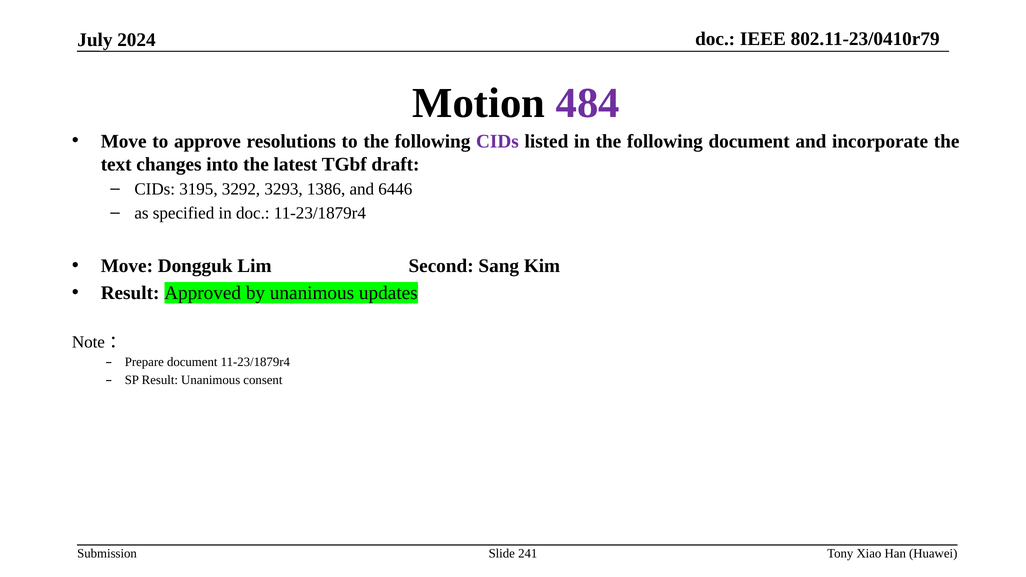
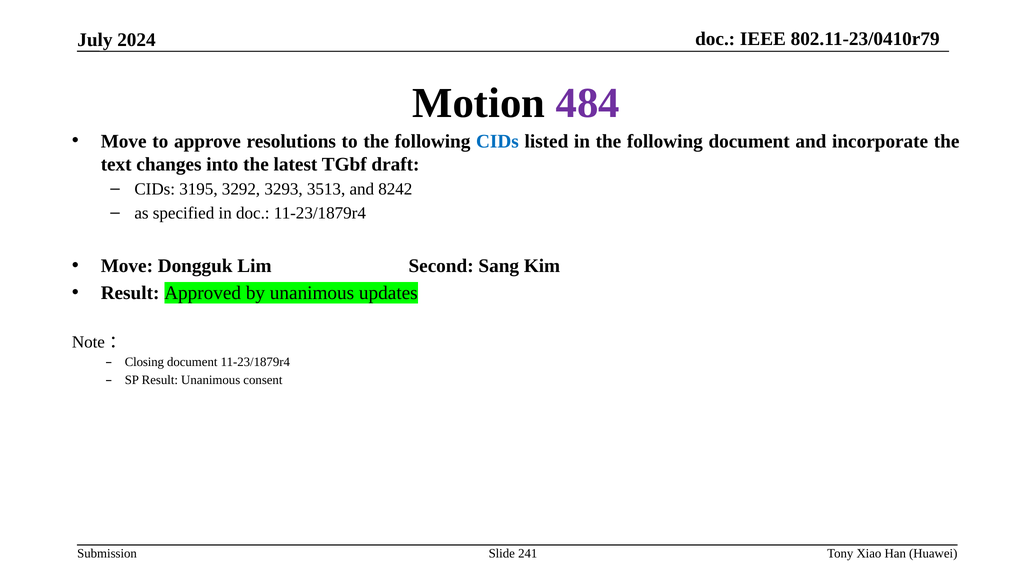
CIDs at (497, 141) colour: purple -> blue
1386: 1386 -> 3513
6446: 6446 -> 8242
Prepare: Prepare -> Closing
